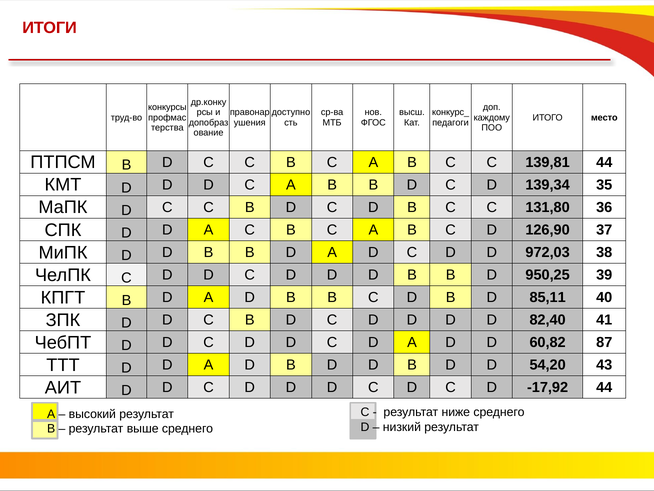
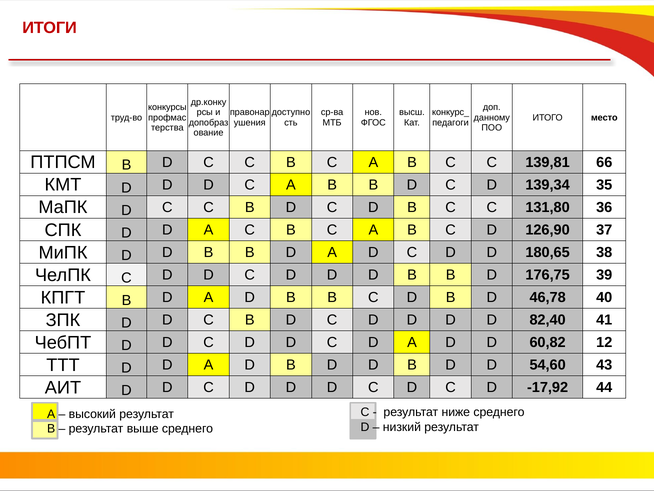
каждому: каждому -> данному
139,81 44: 44 -> 66
972,03: 972,03 -> 180,65
950,25: 950,25 -> 176,75
85,11: 85,11 -> 46,78
87: 87 -> 12
54,20: 54,20 -> 54,60
